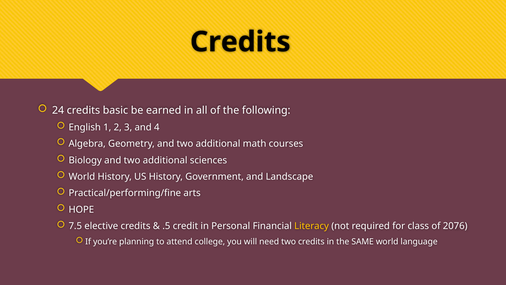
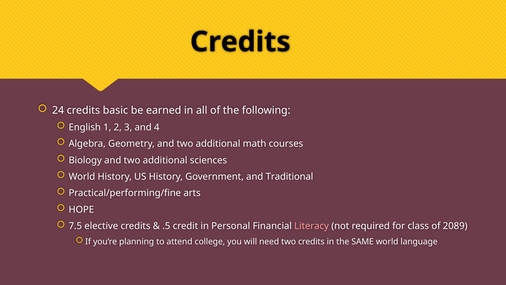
Landscape: Landscape -> Traditional
Literacy colour: yellow -> pink
2076: 2076 -> 2089
